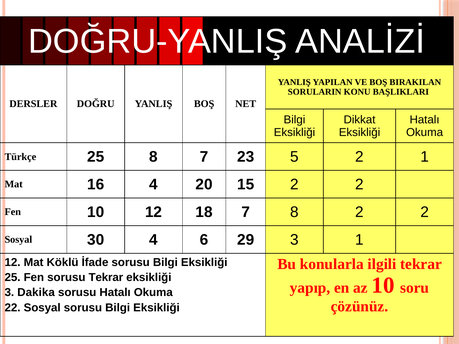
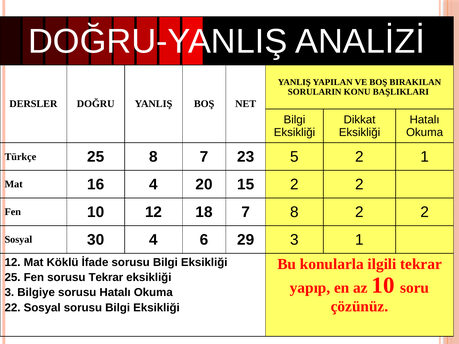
Dakika: Dakika -> Bilgiye
